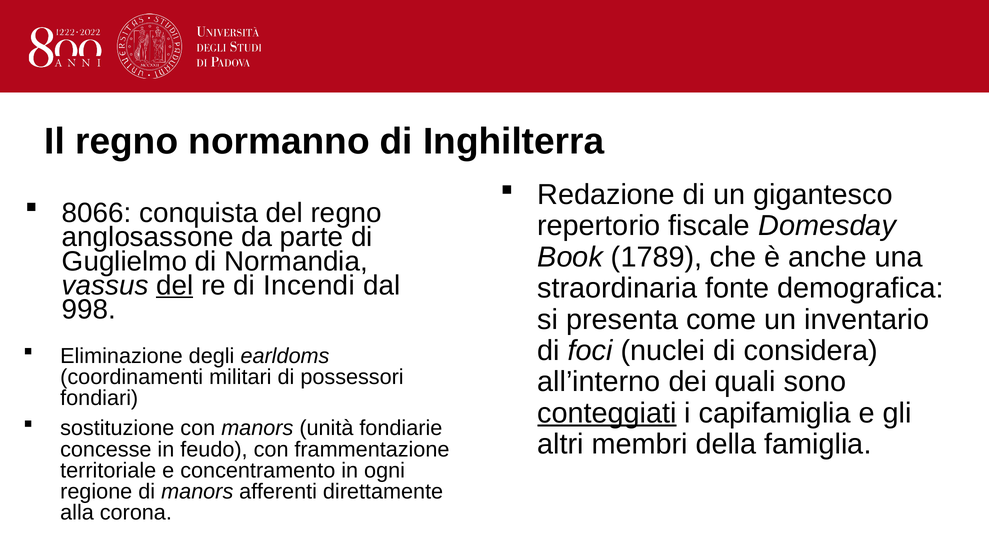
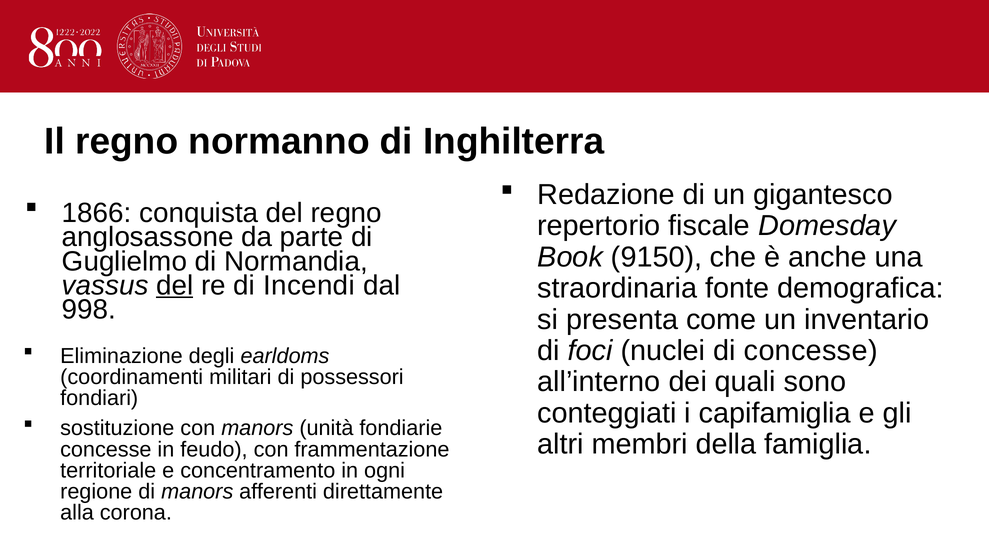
8066: 8066 -> 1866
1789: 1789 -> 9150
di considera: considera -> concesse
conteggiati underline: present -> none
